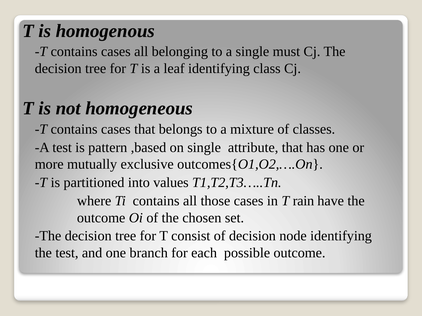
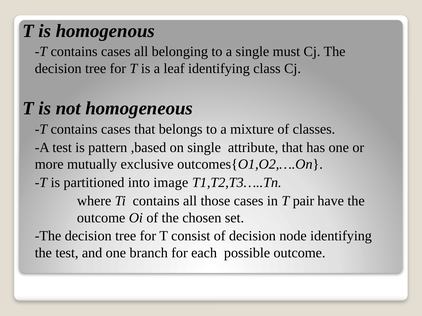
values: values -> image
rain: rain -> pair
